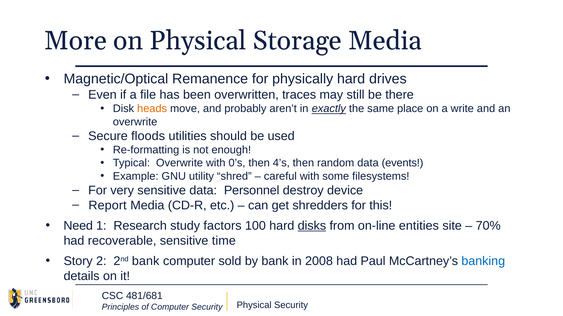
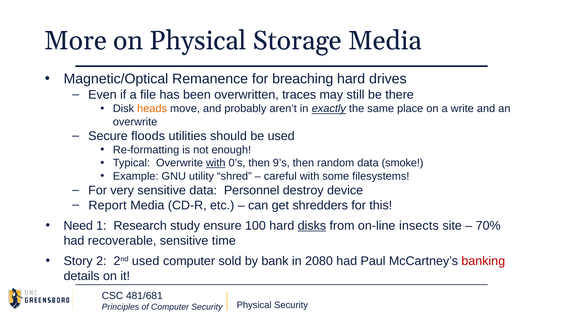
physically: physically -> breaching
with at (216, 163) underline: none -> present
4’s: 4’s -> 9’s
events: events -> smoke
factors: factors -> ensure
entities: entities -> insects
2nd bank: bank -> used
2008: 2008 -> 2080
banking colour: blue -> red
